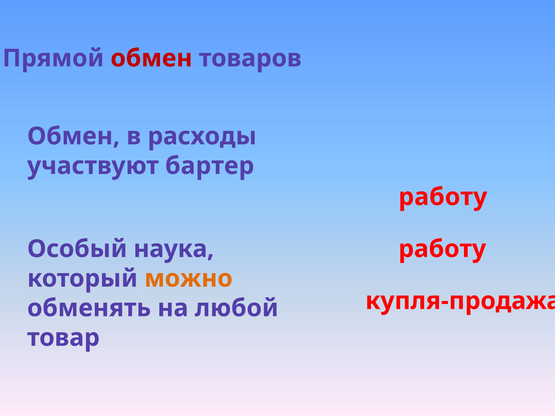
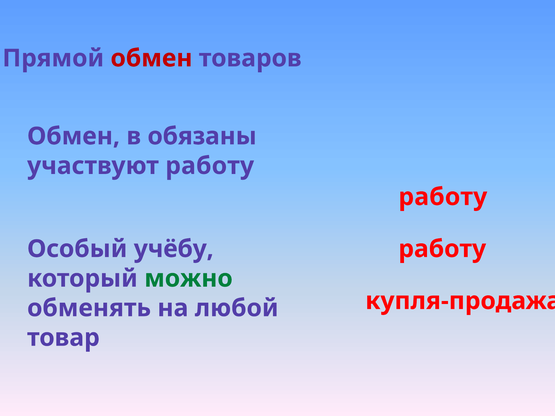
расходы: расходы -> обязаны
участвуют бартер: бартер -> работу
наука: наука -> учёбу
можно colour: orange -> green
